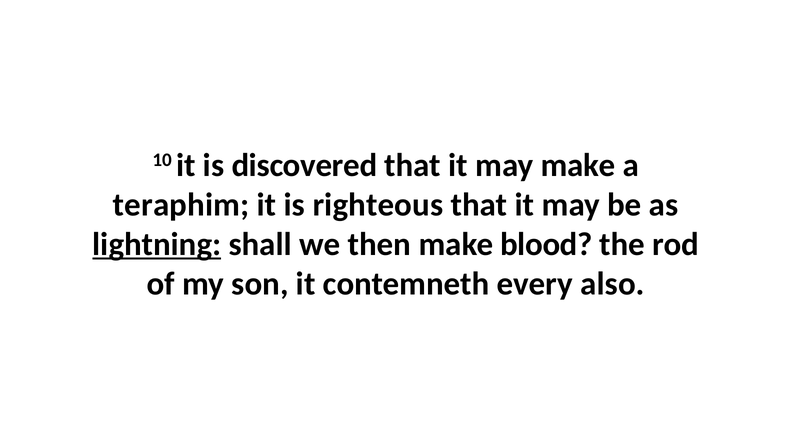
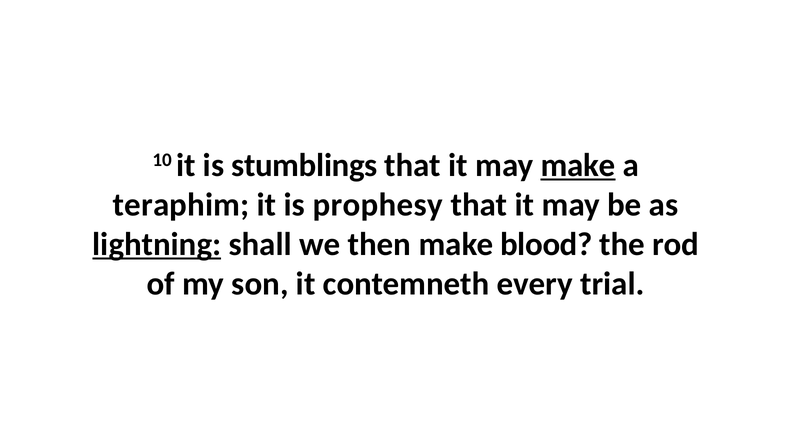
discovered: discovered -> stumblings
make at (578, 166) underline: none -> present
righteous: righteous -> prophesy
also: also -> trial
